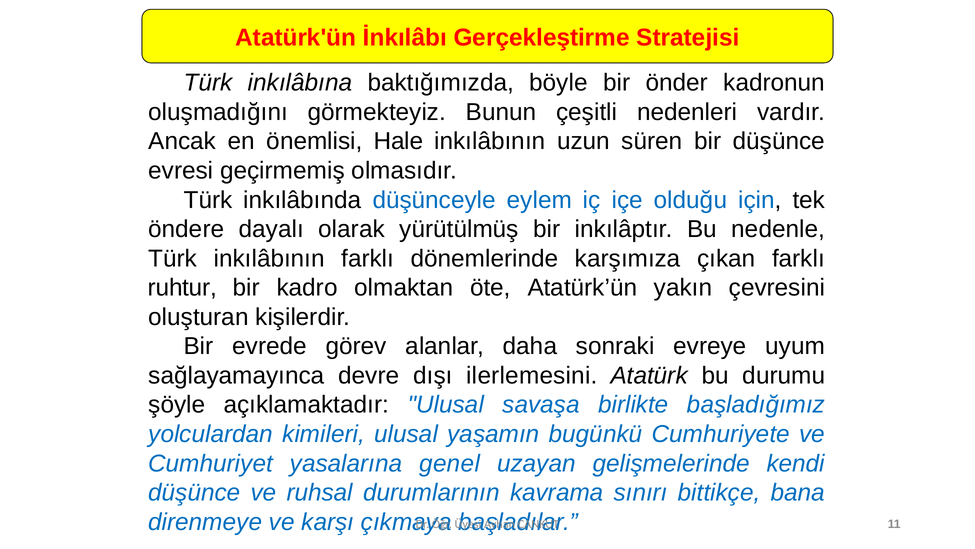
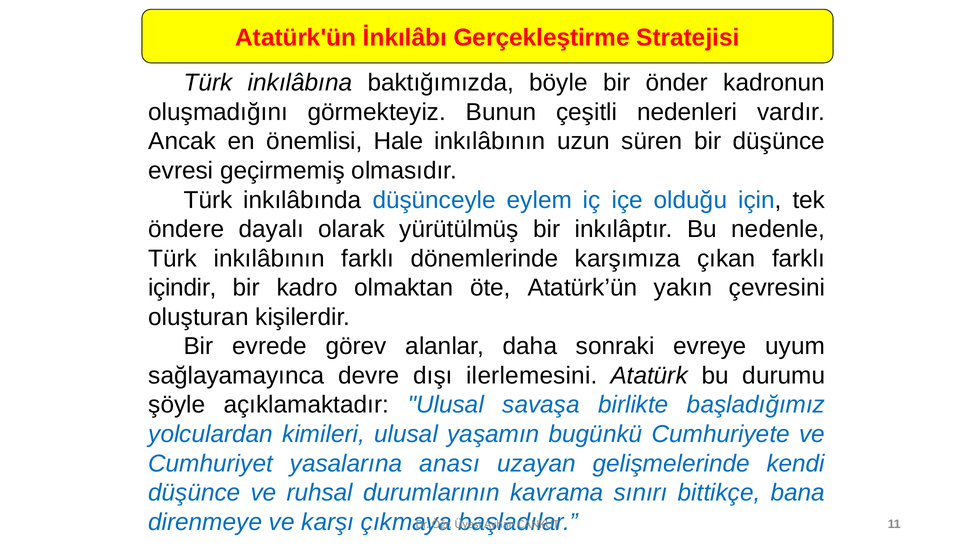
ruhtur: ruhtur -> içindir
genel: genel -> anası
